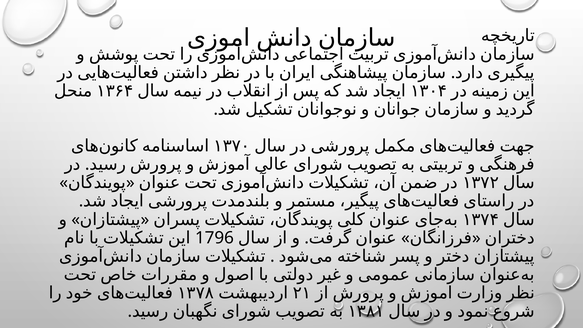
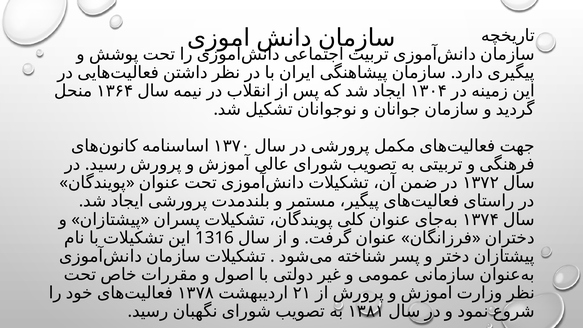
1796: 1796 -> 1316
